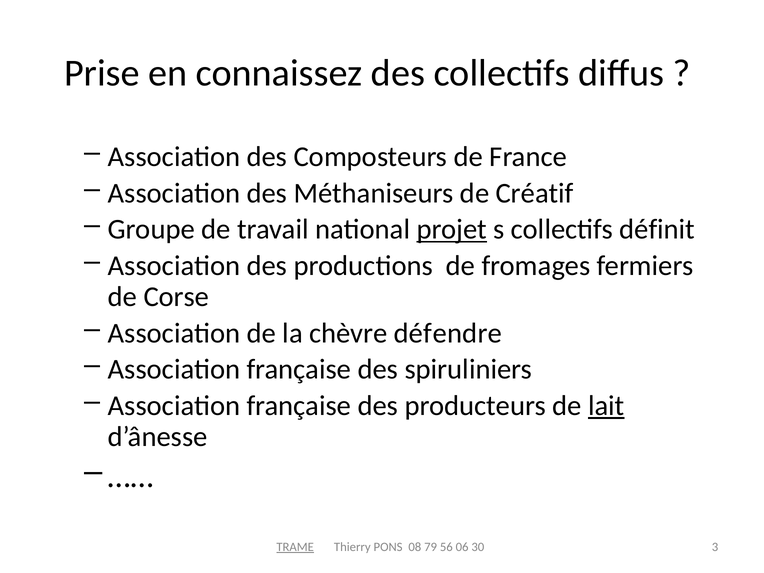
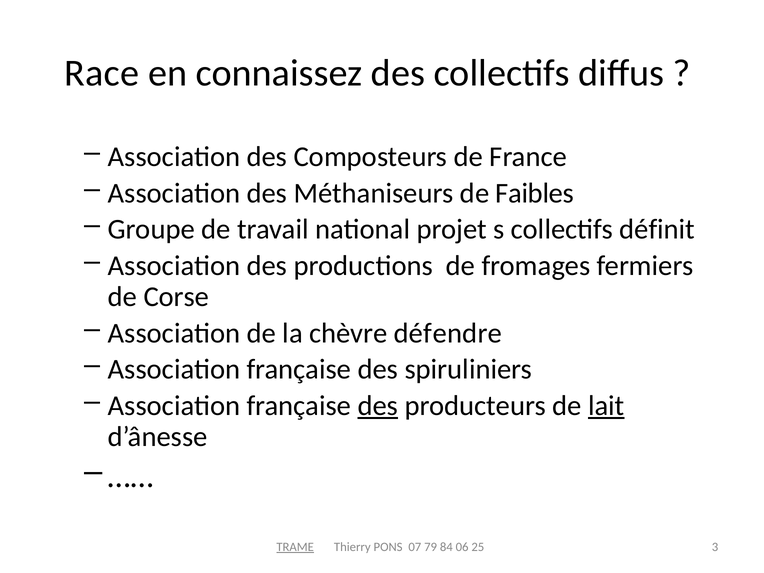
Prise: Prise -> Race
Créatif: Créatif -> Faibles
projet underline: present -> none
des at (378, 406) underline: none -> present
08: 08 -> 07
56: 56 -> 84
30: 30 -> 25
